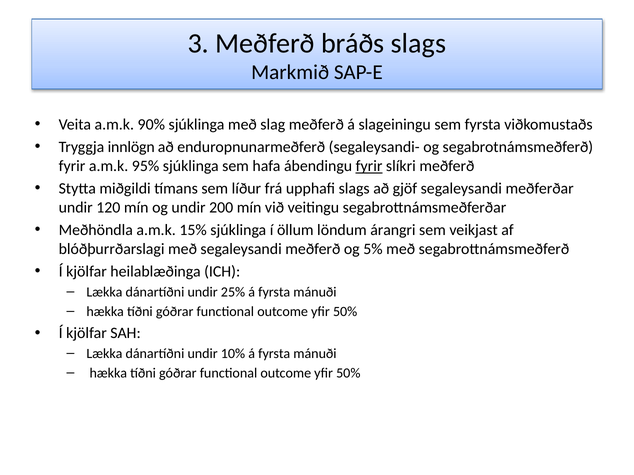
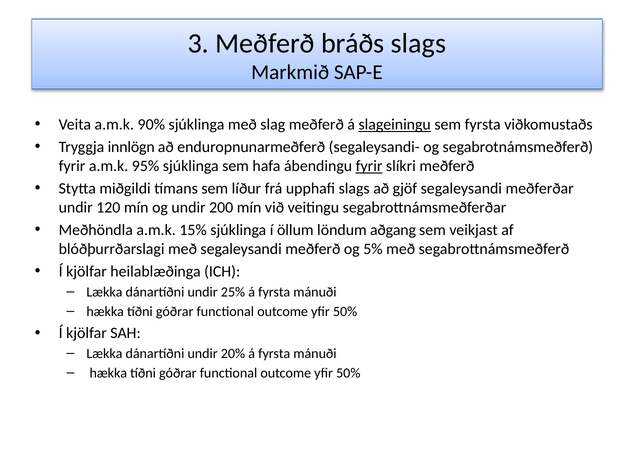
slageiningu underline: none -> present
árangri: árangri -> aðgang
10%: 10% -> 20%
